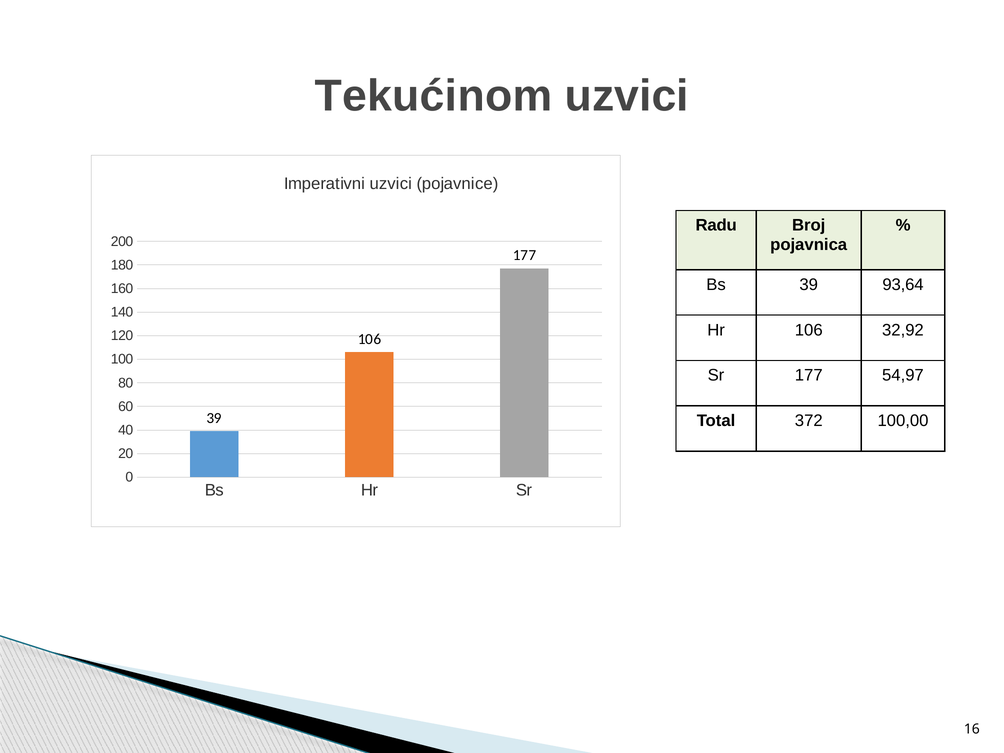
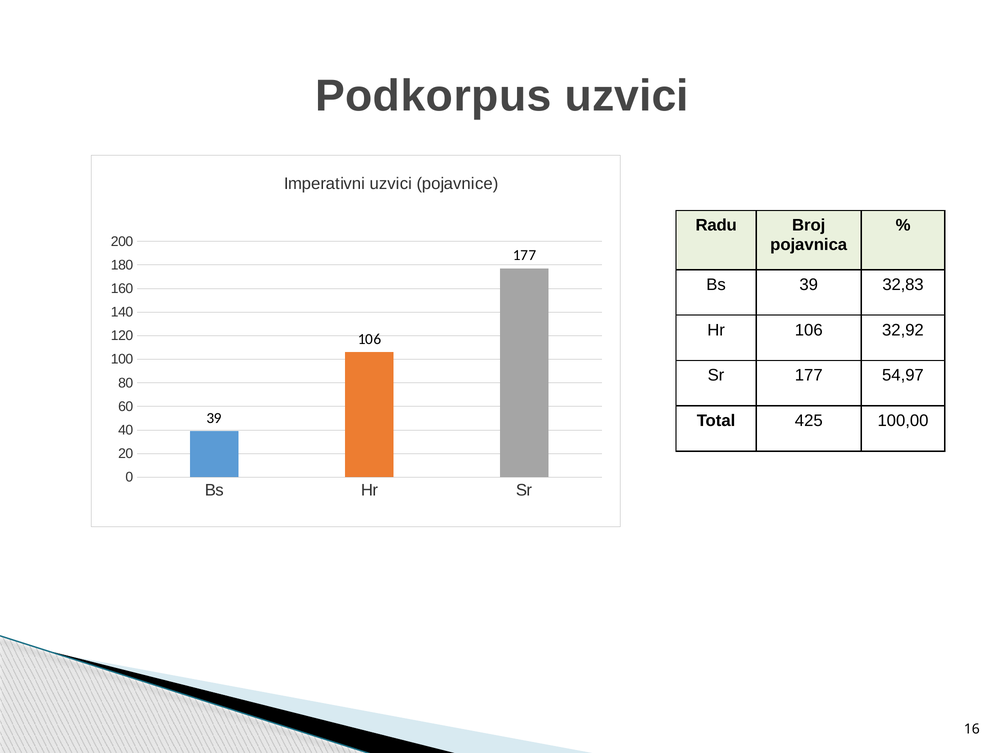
Tekućinom: Tekućinom -> Podkorpus
93,64: 93,64 -> 32,83
372: 372 -> 425
